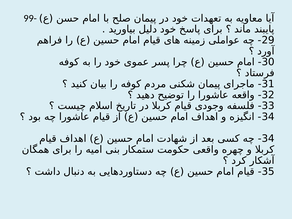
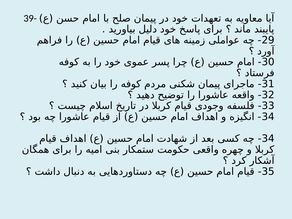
99-: 99- -> 39-
